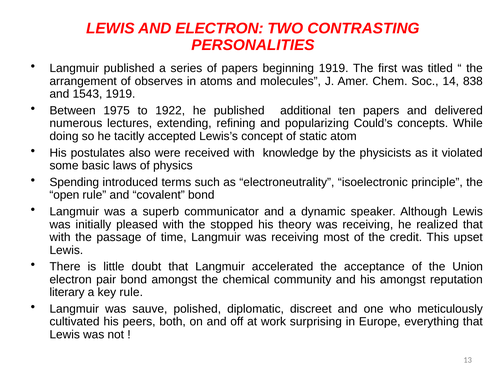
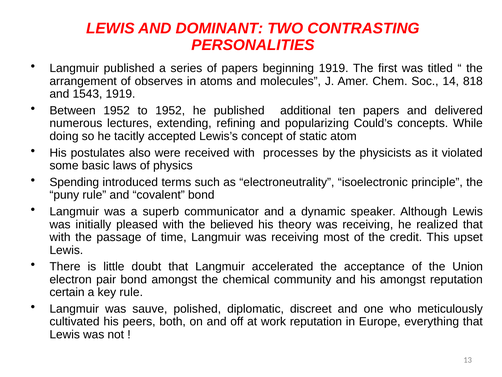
AND ELECTRON: ELECTRON -> DOMINANT
838: 838 -> 818
Between 1975: 1975 -> 1952
to 1922: 1922 -> 1952
knowledge: knowledge -> processes
open: open -> puny
stopped: stopped -> believed
literary: literary -> certain
work surprising: surprising -> reputation
